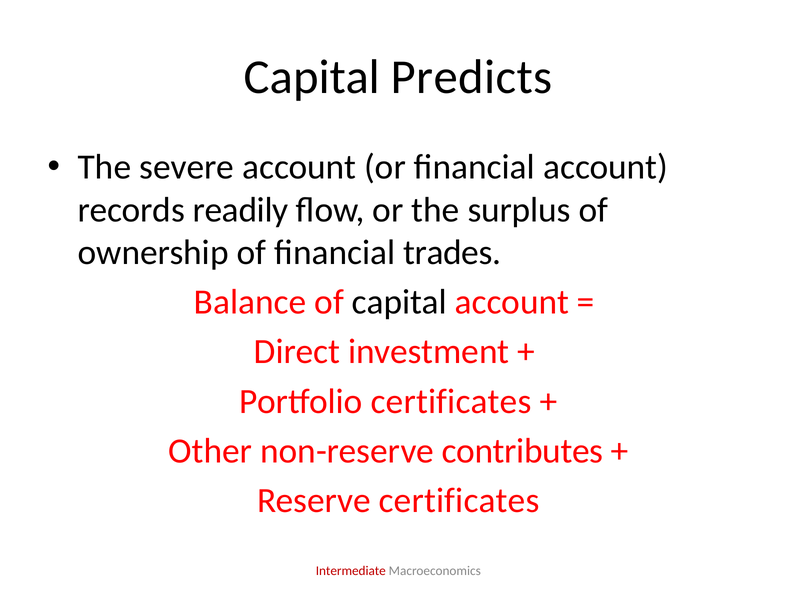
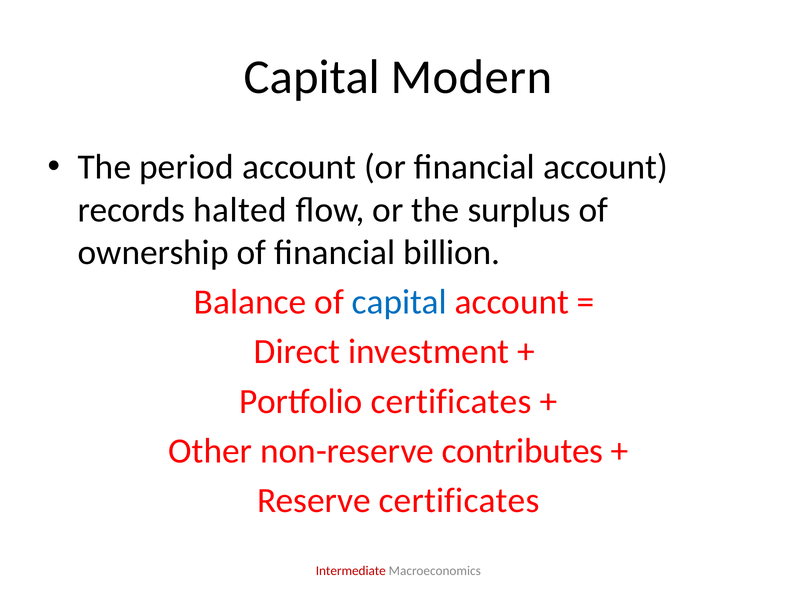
Predicts: Predicts -> Modern
severe: severe -> period
readily: readily -> halted
trades: trades -> billion
capital at (399, 302) colour: black -> blue
